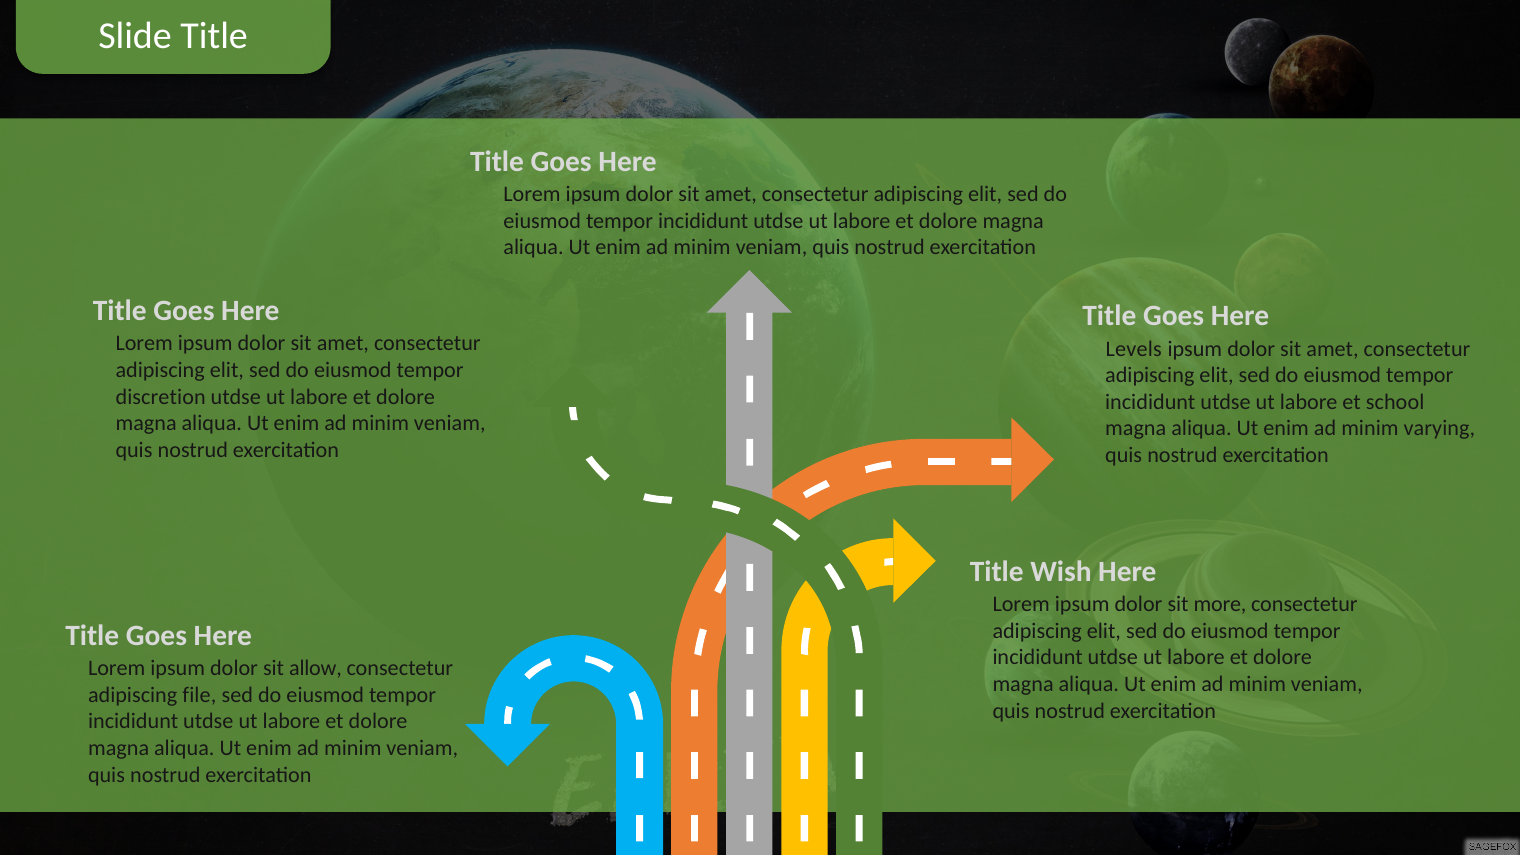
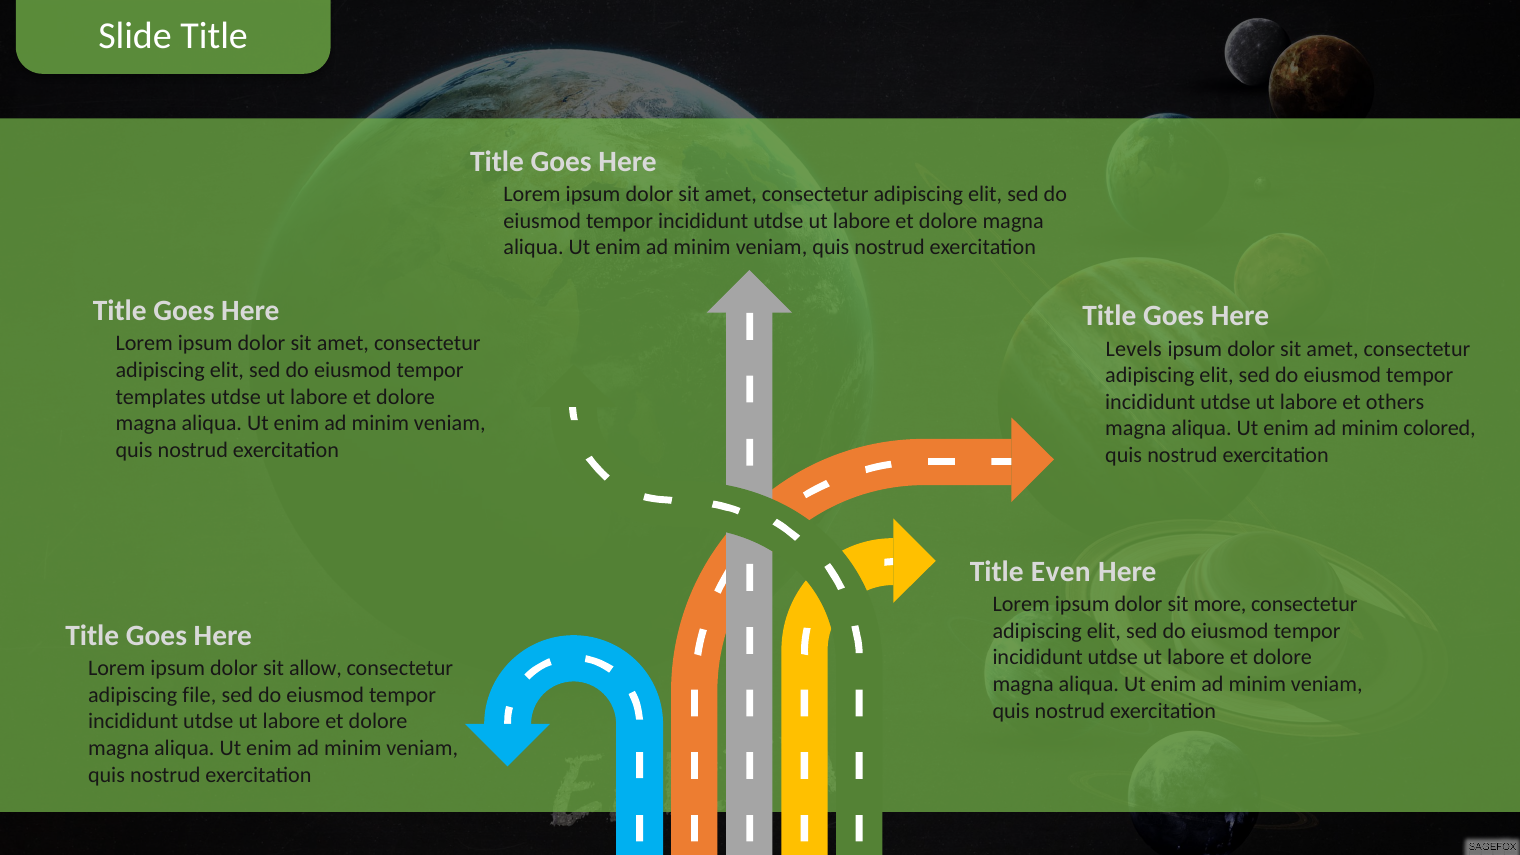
discretion: discretion -> templates
school: school -> others
varying: varying -> colored
Wish: Wish -> Even
